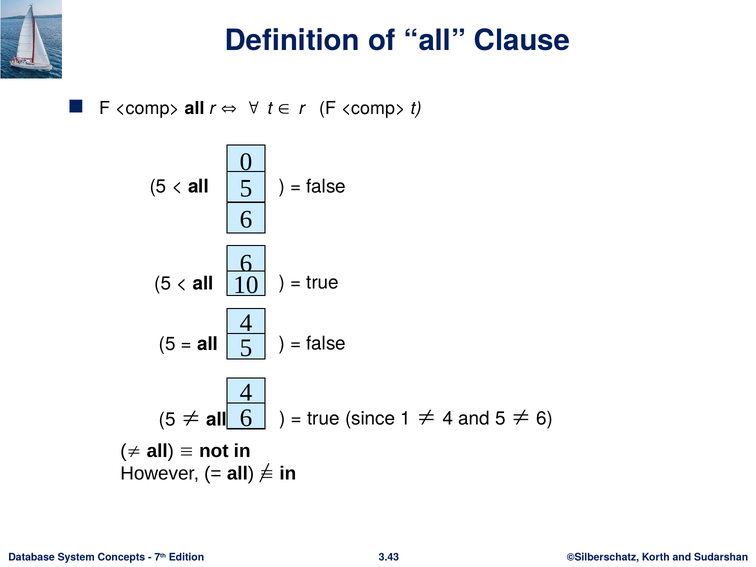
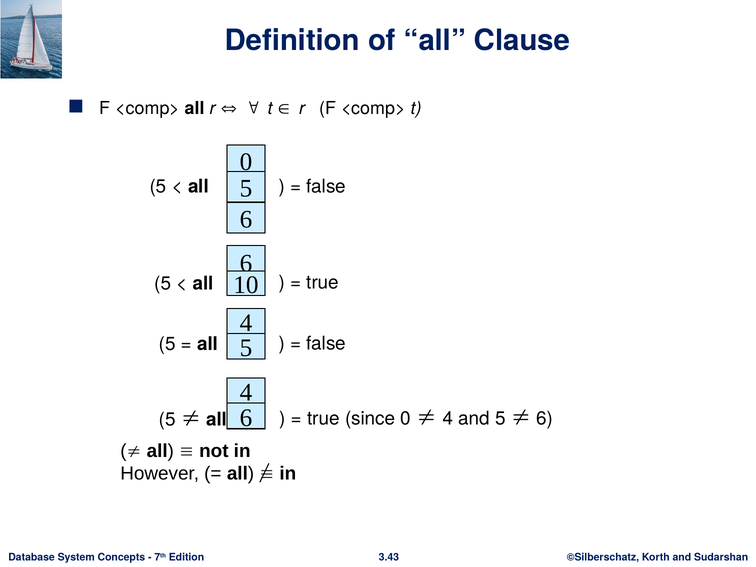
since 1: 1 -> 0
